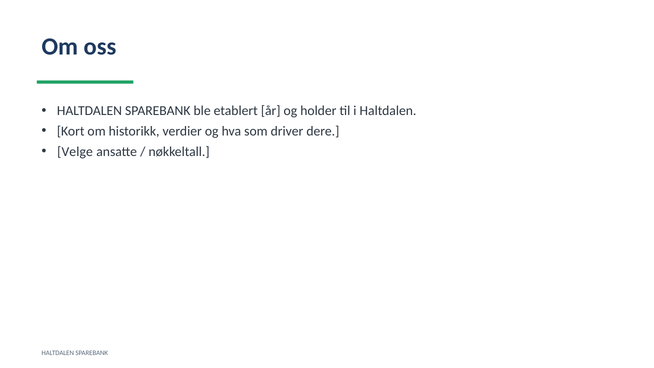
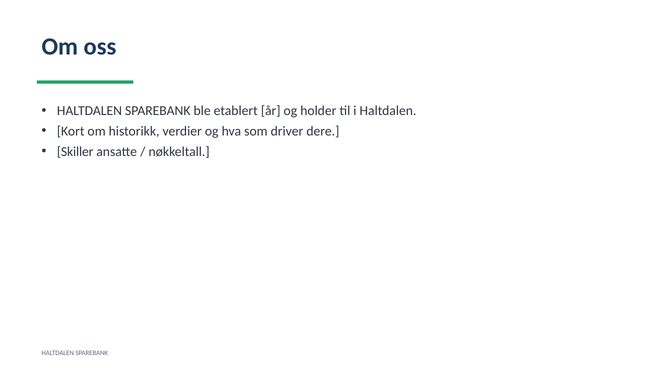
Velge: Velge -> Skiller
